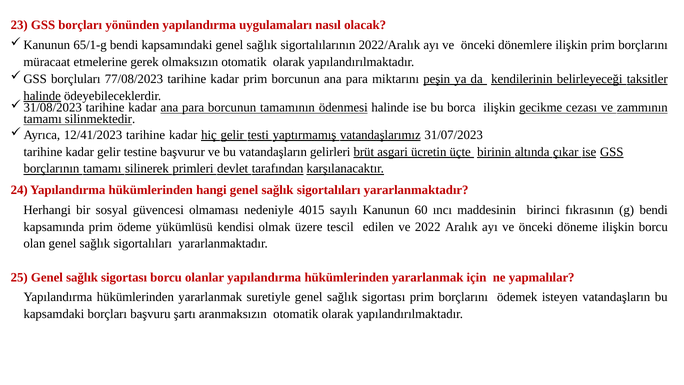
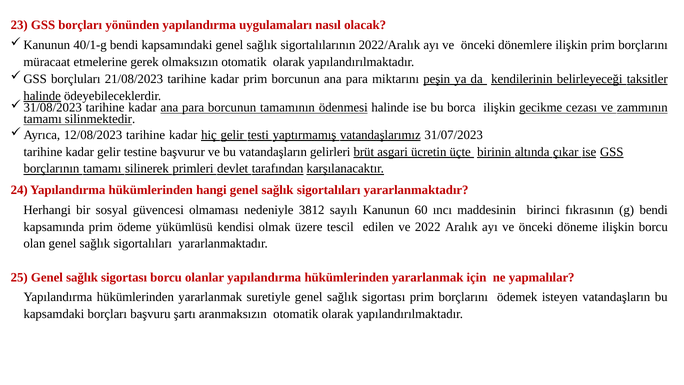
65/1-g: 65/1-g -> 40/1-g
77/08/2023: 77/08/2023 -> 21/08/2023
12/41/2023: 12/41/2023 -> 12/08/2023
4015: 4015 -> 3812
